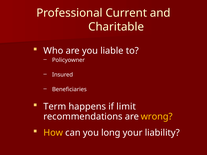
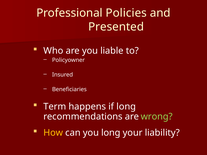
Current: Current -> Policies
Charitable: Charitable -> Presented
if limit: limit -> long
wrong colour: yellow -> light green
